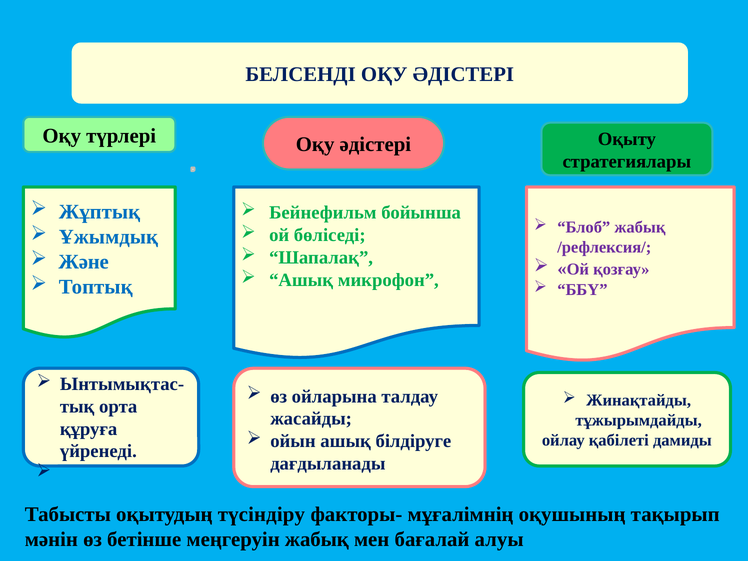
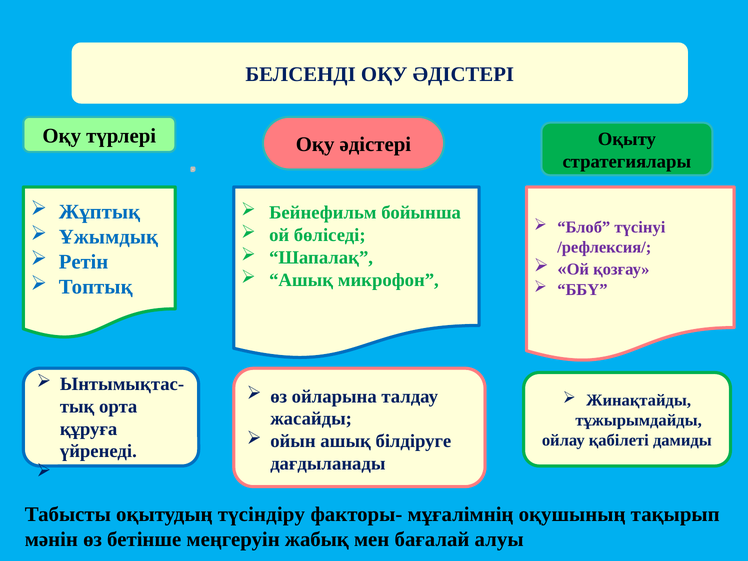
Блоб жабық: жабық -> түсінуі
Және: Және -> Ретін
